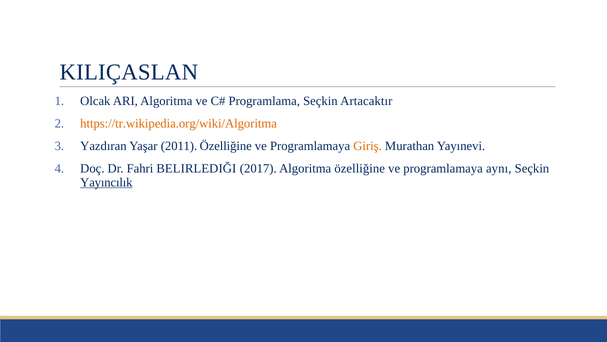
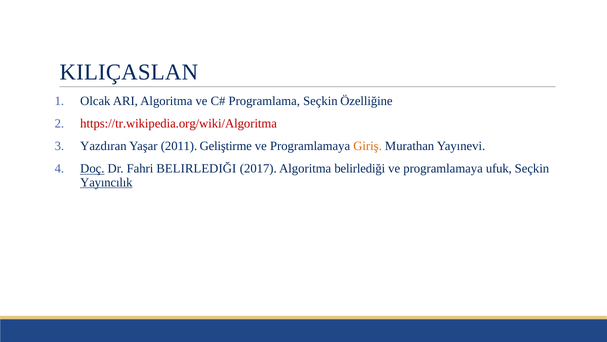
Artacaktır: Artacaktır -> Özelliğine
https://tr.wikipedia.org/wiki/Algoritma colour: orange -> red
2011 Özelliğine: Özelliğine -> Geliştirme
Doç underline: none -> present
Algoritma özelliğine: özelliğine -> belirlediği
aynı: aynı -> ufuk
